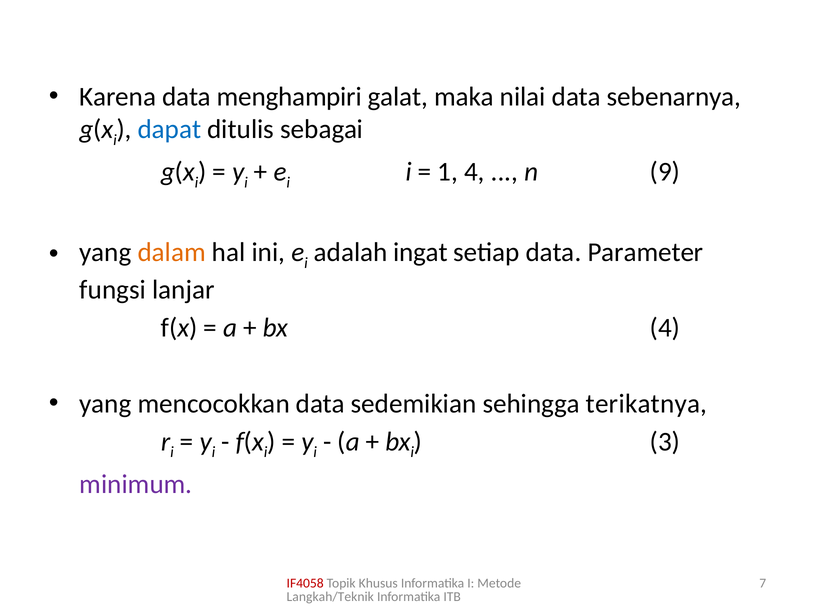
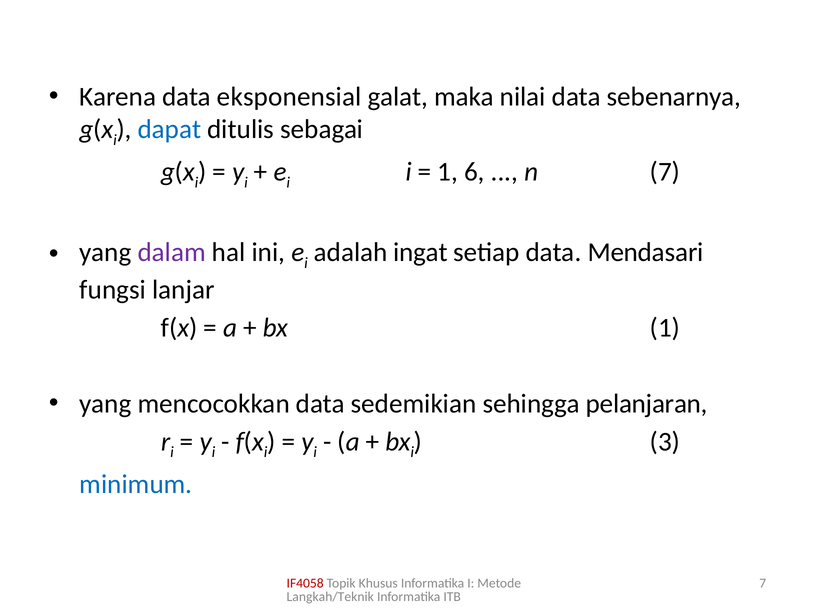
menghampiri: menghampiri -> eksponensial
1 4: 4 -> 6
n 9: 9 -> 7
dalam colour: orange -> purple
Parameter: Parameter -> Mendasari
bx 4: 4 -> 1
terikatnya: terikatnya -> pelanjaran
minimum colour: purple -> blue
